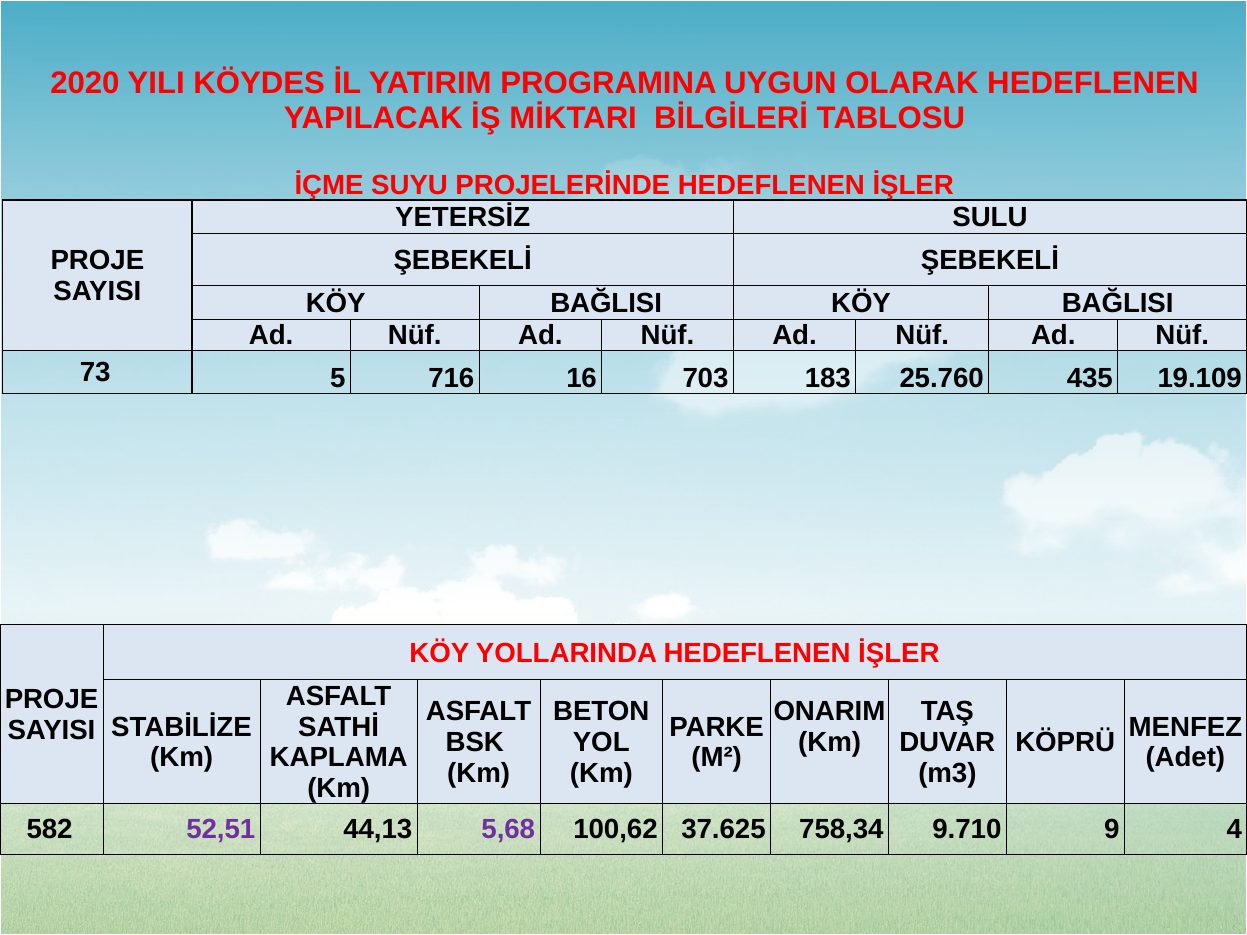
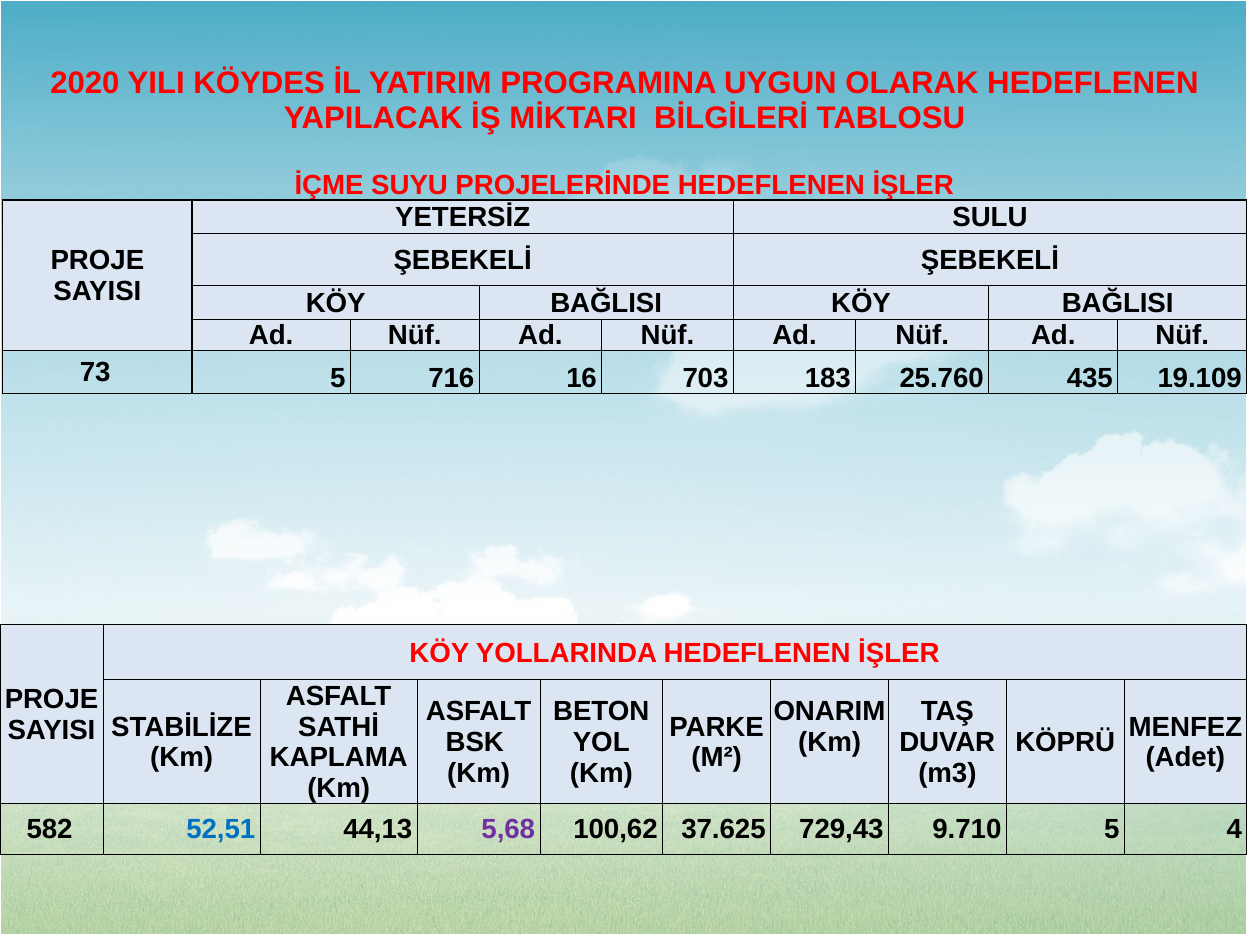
52,51 colour: purple -> blue
758,34: 758,34 -> 729,43
9.710 9: 9 -> 5
